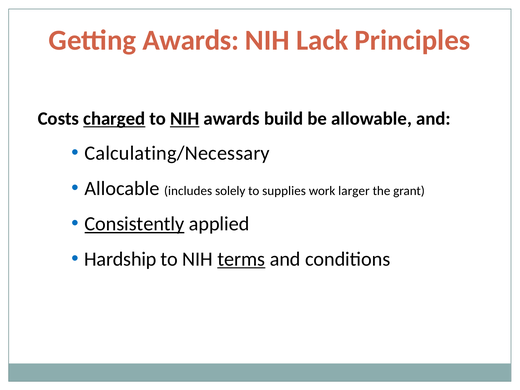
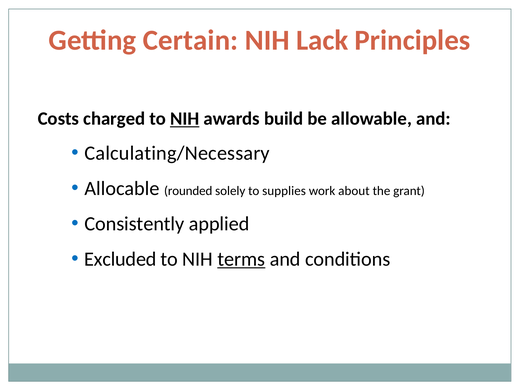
Getting Awards: Awards -> Certain
charged underline: present -> none
includes: includes -> rounded
larger: larger -> about
Consistently underline: present -> none
Hardship: Hardship -> Excluded
